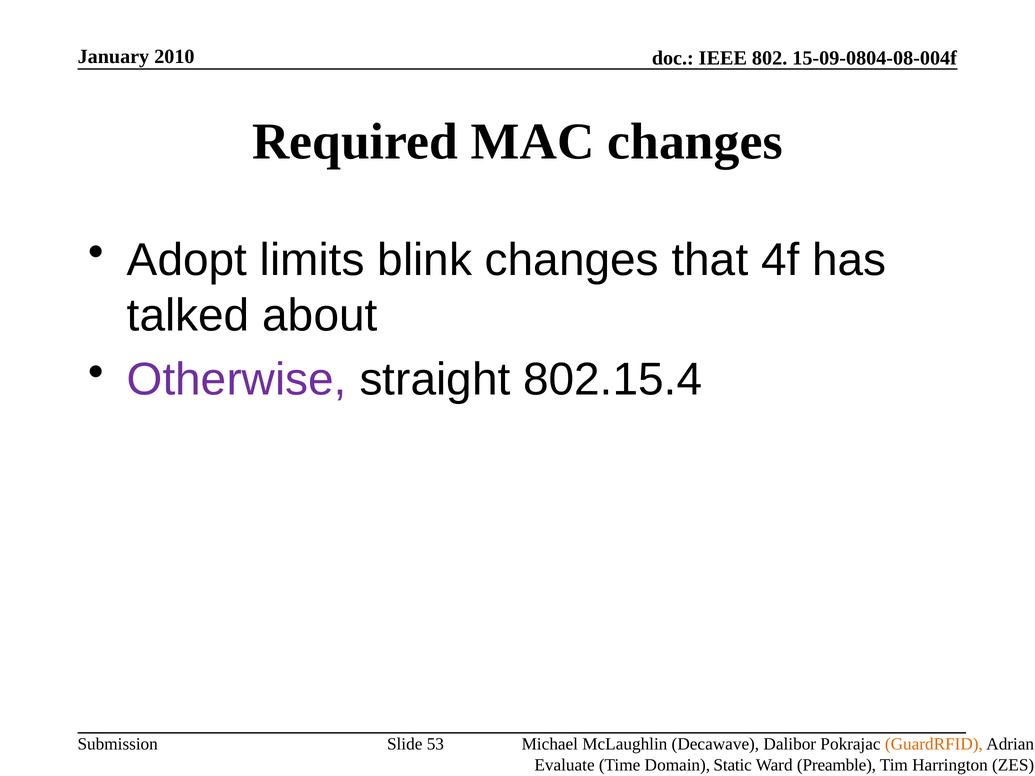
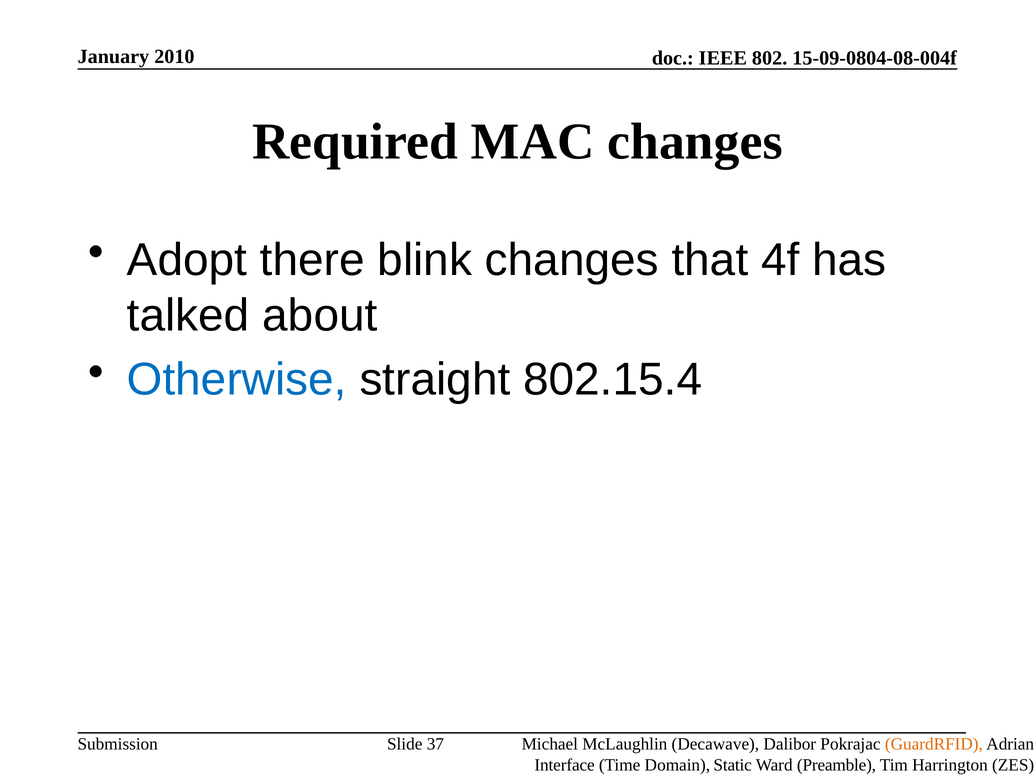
limits: limits -> there
Otherwise colour: purple -> blue
53: 53 -> 37
Evaluate: Evaluate -> Interface
